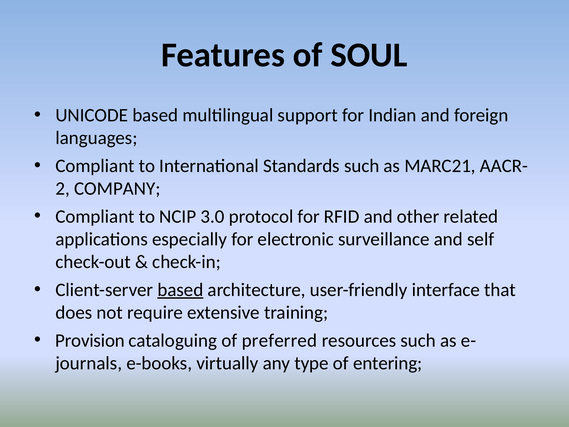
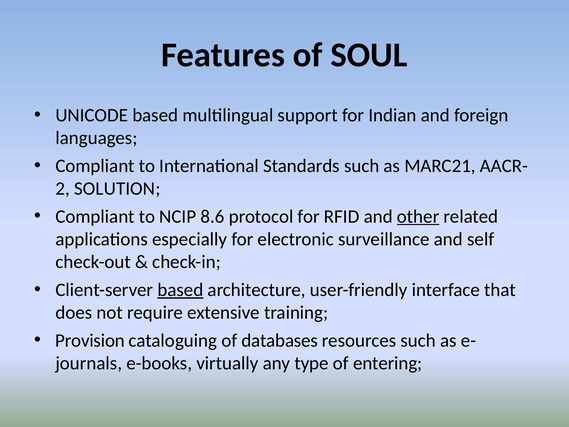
COMPANY: COMPANY -> SOLUTION
3.0: 3.0 -> 8.6
other underline: none -> present
preferred: preferred -> databases
